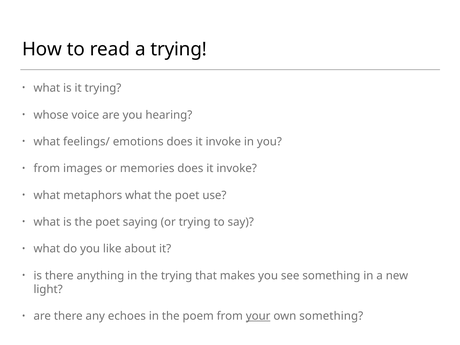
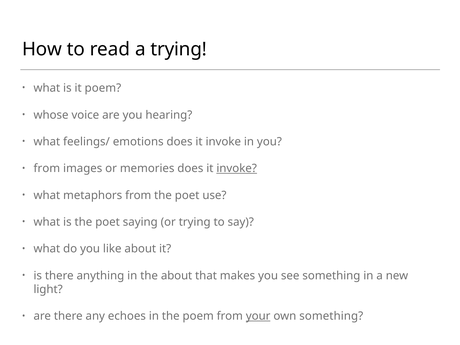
it trying: trying -> poem
invoke at (237, 168) underline: none -> present
metaphors what: what -> from
the trying: trying -> about
